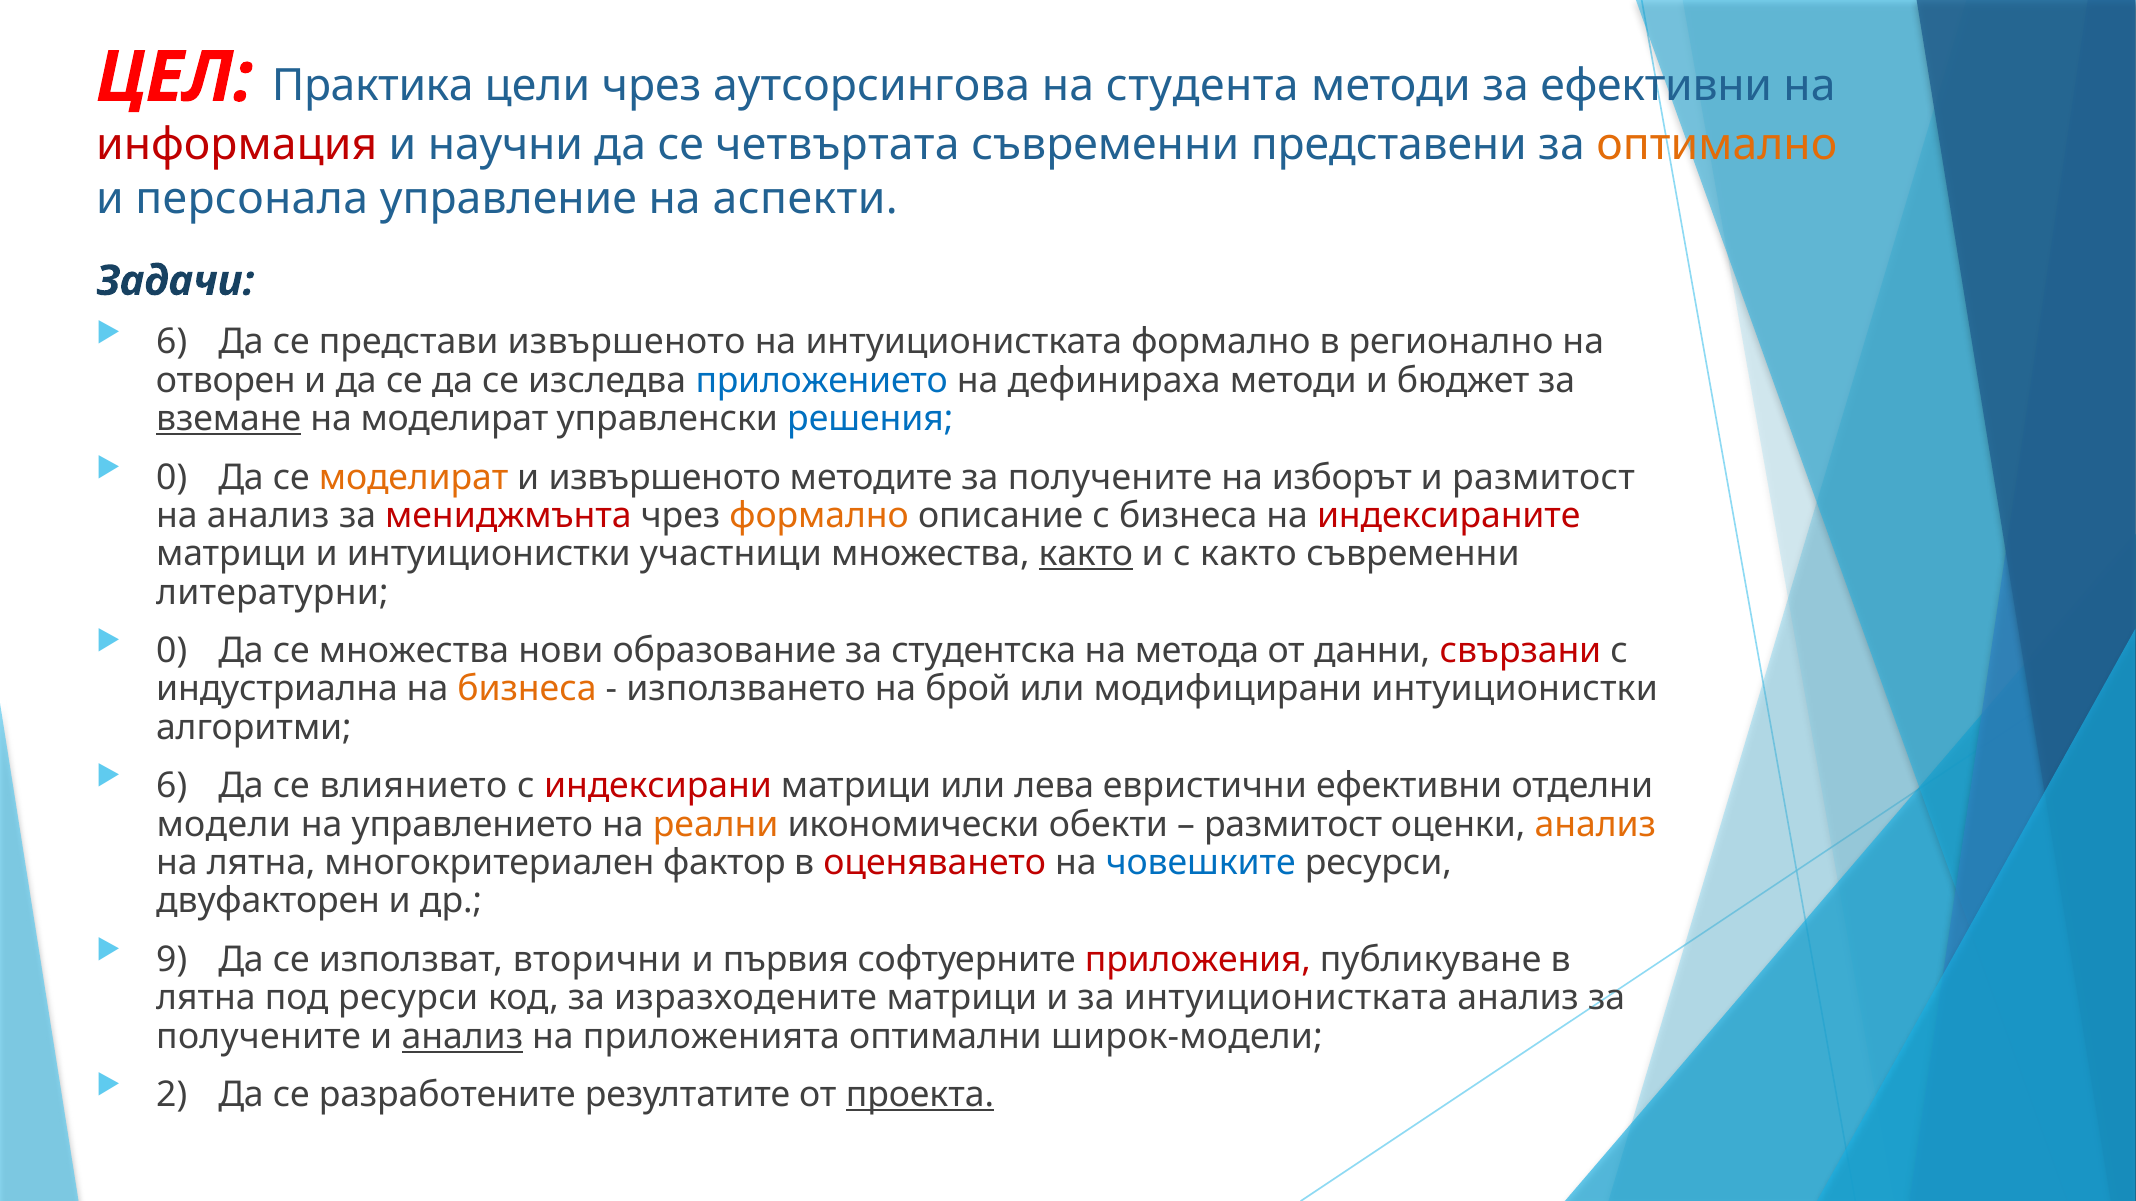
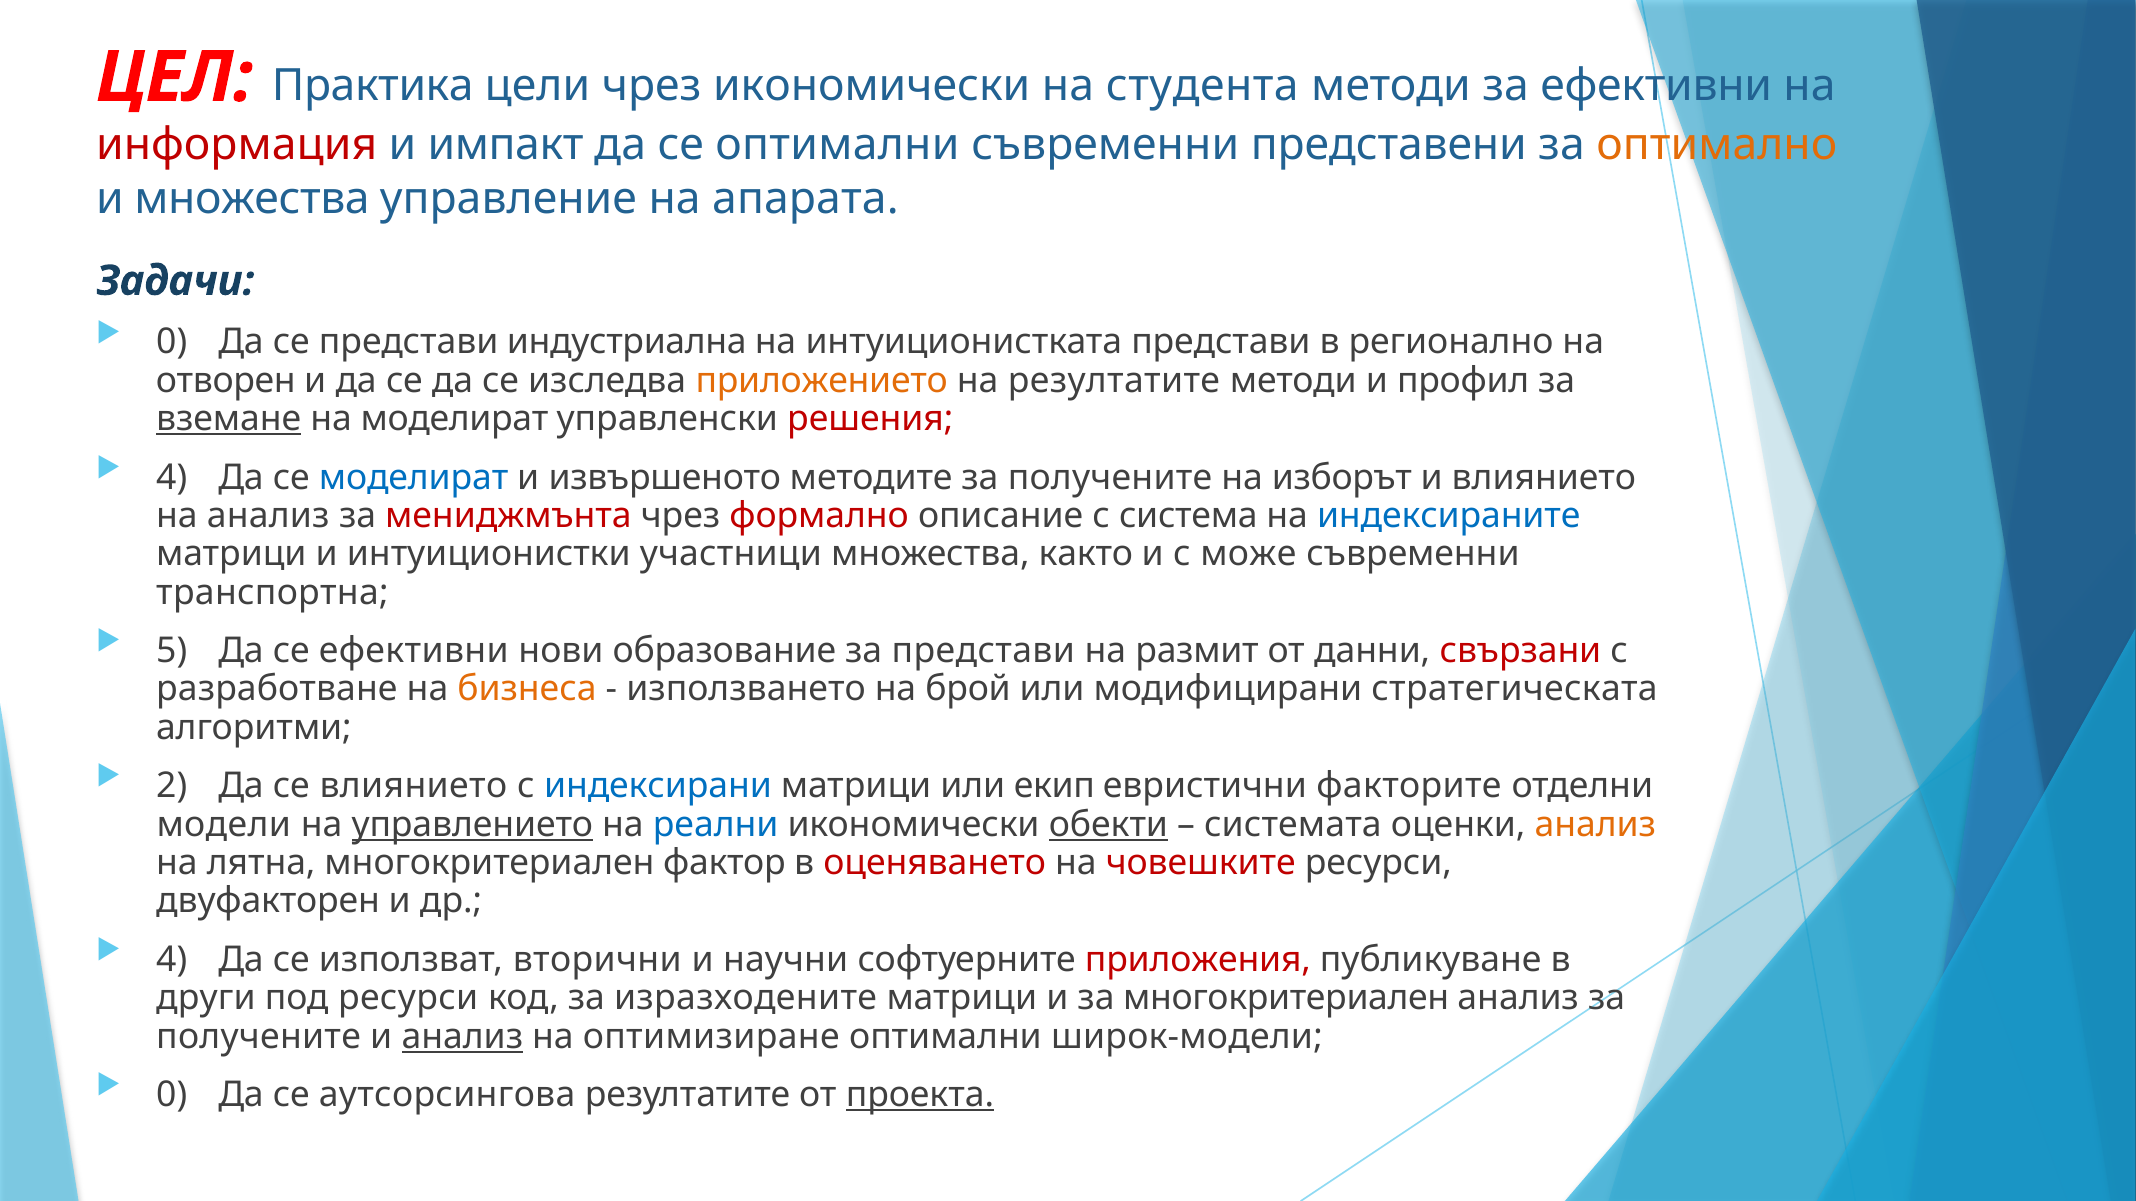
чрез аутсорсингова: аутсорсингова -> икономически
научни: научни -> импакт
се четвъртата: четвъртата -> оптимални
и персонала: персонала -> множества
аспекти: аспекти -> апарата
6 at (172, 342): 6 -> 0
представи извършеното: извършеното -> индустриална
интуиционистката формално: формално -> представи
приложението colour: blue -> orange
на дефинираха: дефинираха -> резултатите
бюджет: бюджет -> профил
решения colour: blue -> red
0 at (172, 477): 0 -> 4
моделират at (414, 477) colour: orange -> blue
и размитост: размитост -> влиянието
формално at (819, 516) colour: orange -> red
с бизнеса: бизнеса -> система
индексираните colour: red -> blue
както at (1086, 554) underline: present -> none
с както: както -> може
литературни: литературни -> транспортна
0 at (172, 651): 0 -> 5
се множества: множества -> ефективни
за студентска: студентска -> представи
метода: метода -> размит
индустриална: индустриална -> разработване
модифицирани интуиционистки: интуиционистки -> стратегическата
6 at (172, 786): 6 -> 2
индексирани colour: red -> blue
лева: лева -> екип
евристични ефективни: ефективни -> факторите
управлението underline: none -> present
реални colour: orange -> blue
обекти underline: none -> present
размитост at (1293, 825): размитост -> системата
човешките colour: blue -> red
9 at (172, 960): 9 -> 4
първия: първия -> научни
лятна at (206, 998): лятна -> други
за интуиционистката: интуиционистката -> многокритериален
приложенията: приложенията -> оптимизиране
2 at (172, 1095): 2 -> 0
разработените: разработените -> аутсорсингова
